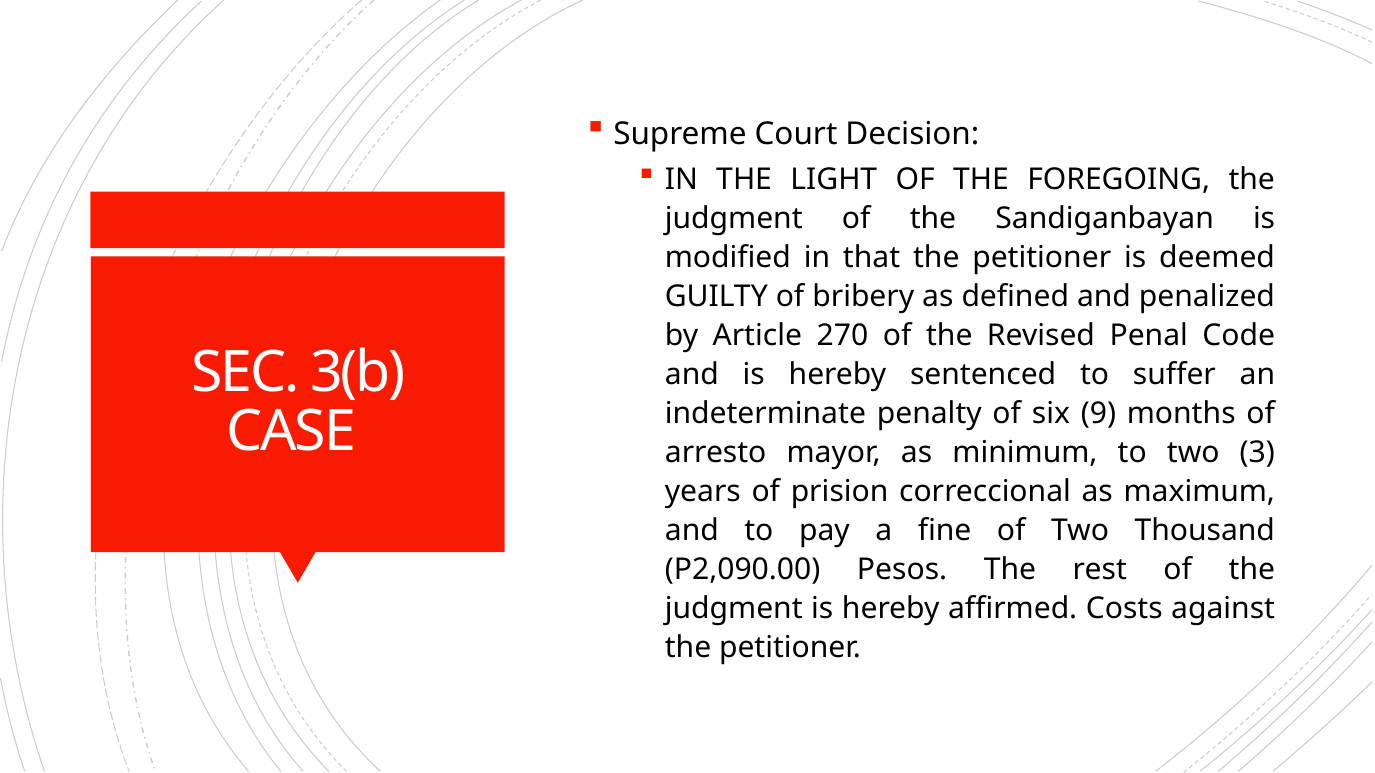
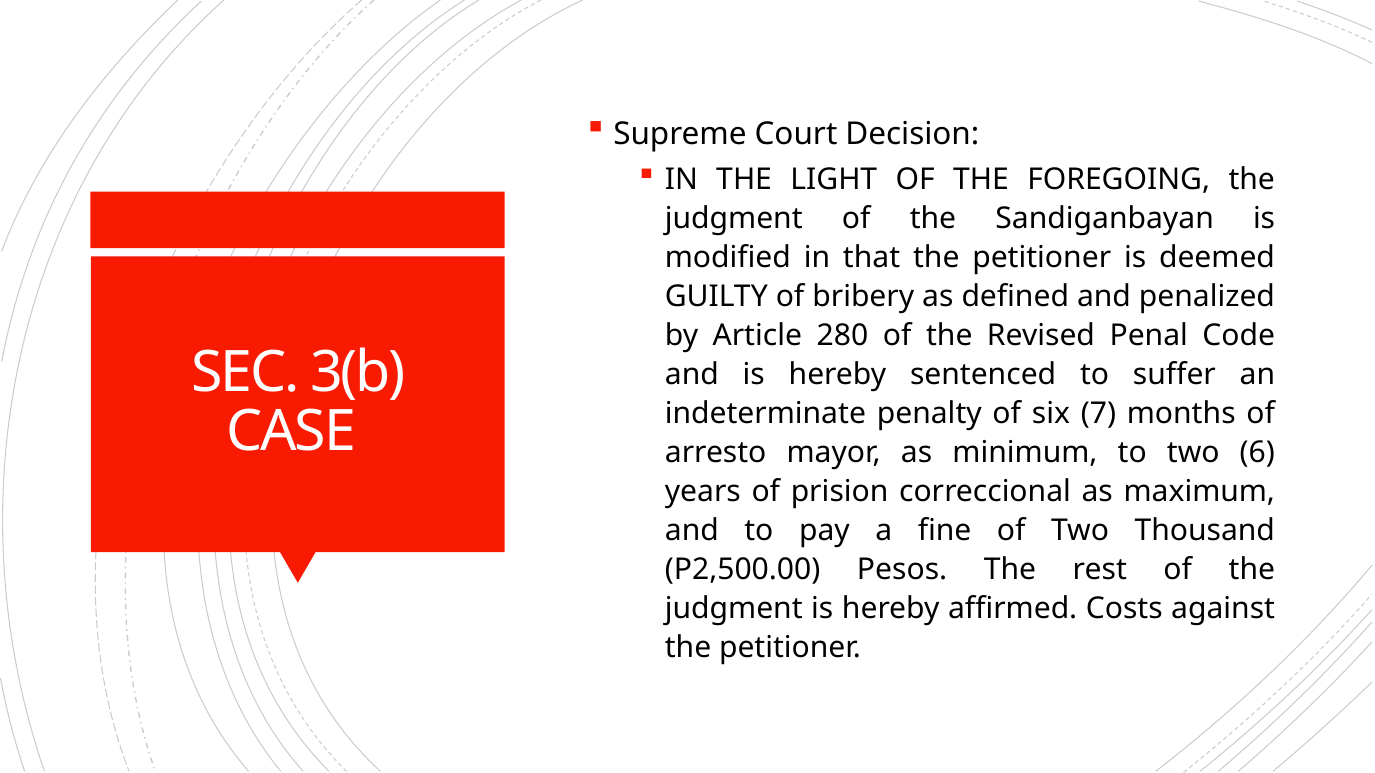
270: 270 -> 280
9: 9 -> 7
3: 3 -> 6
P2,090.00: P2,090.00 -> P2,500.00
